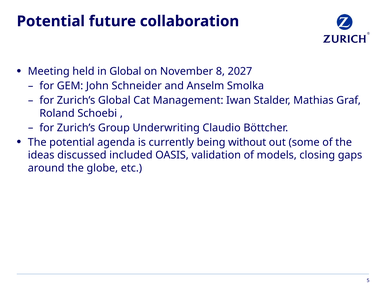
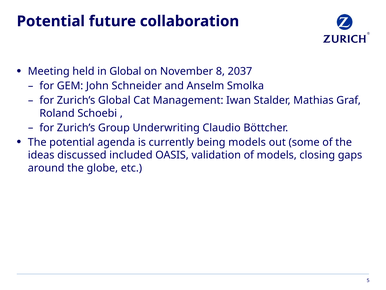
2027: 2027 -> 2037
being without: without -> models
